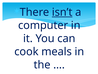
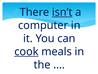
cook underline: none -> present
